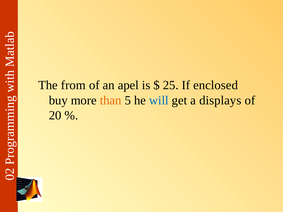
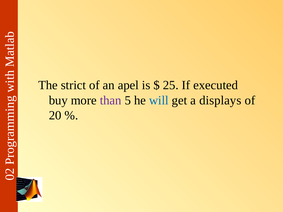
from: from -> strict
enclosed: enclosed -> executed
than colour: orange -> purple
